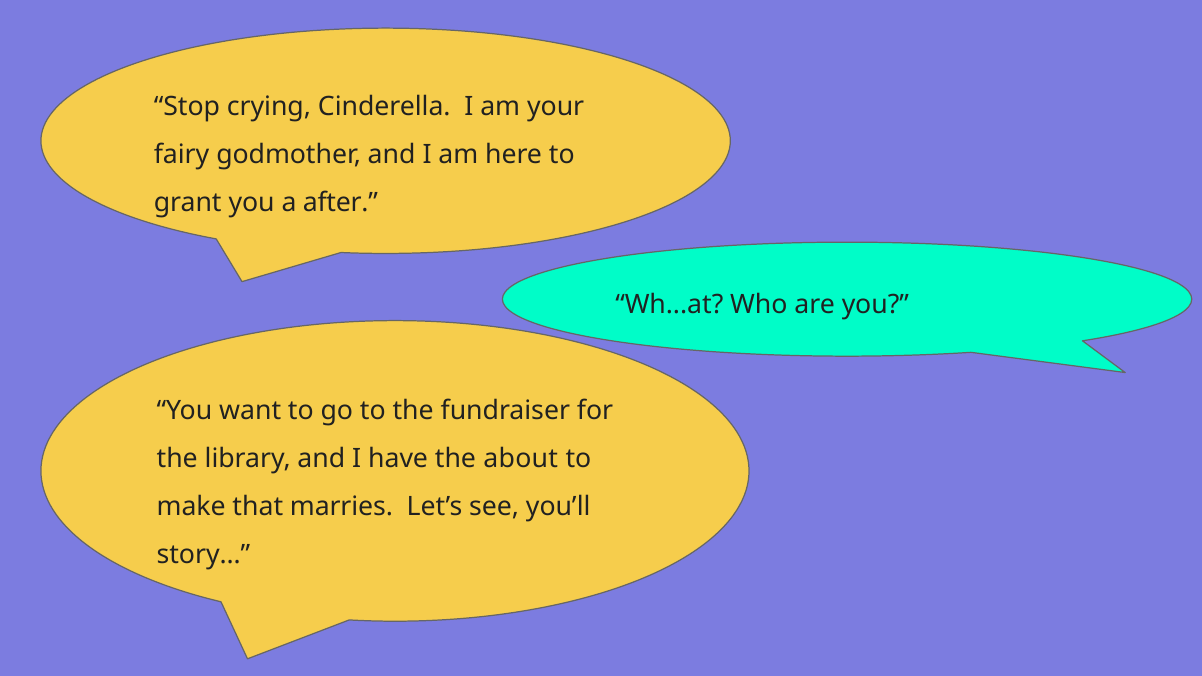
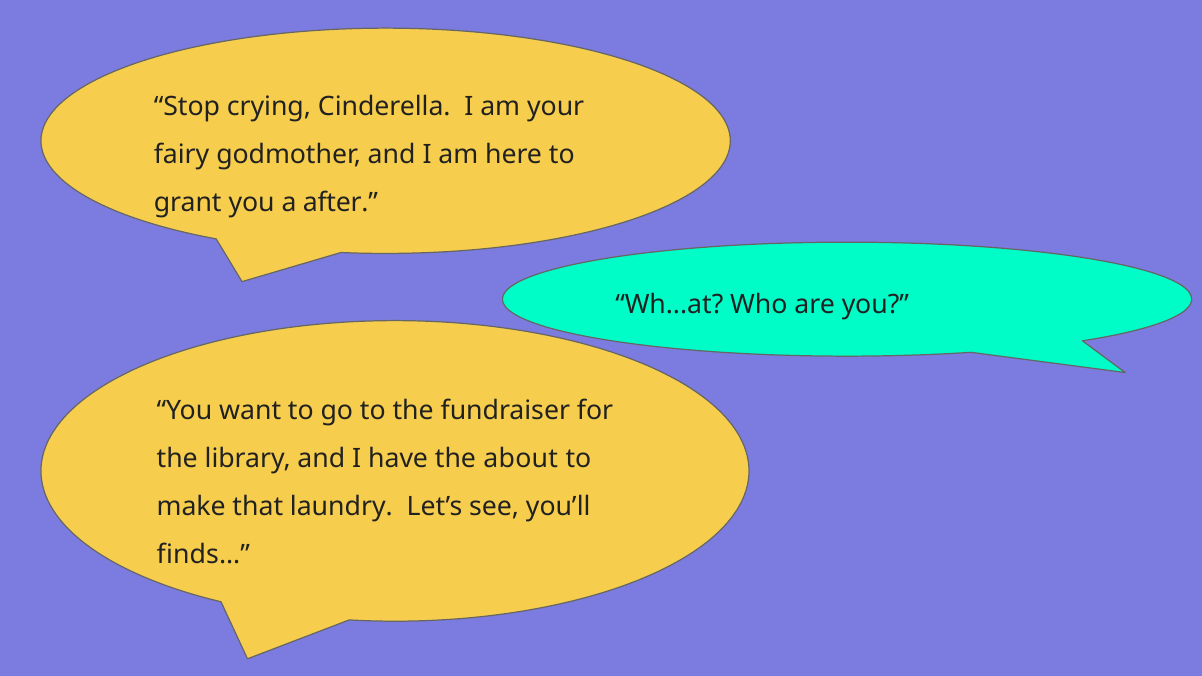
marries: marries -> laundry
story…: story… -> finds…
